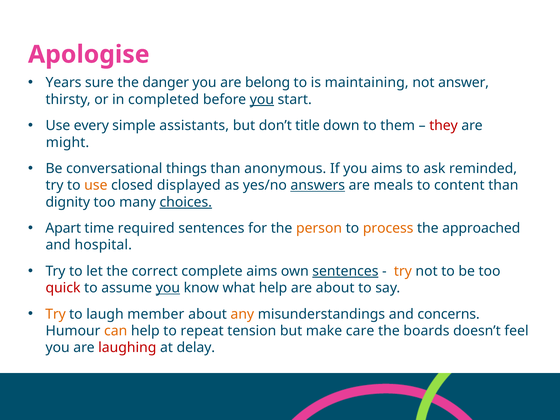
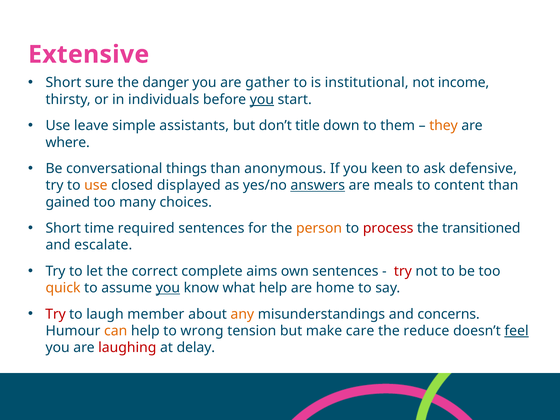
Apologise: Apologise -> Extensive
Years at (63, 83): Years -> Short
belong: belong -> gather
maintaining: maintaining -> institutional
answer: answer -> income
completed: completed -> individuals
every: every -> leave
they colour: red -> orange
might: might -> where
you aims: aims -> keen
reminded: reminded -> defensive
dignity: dignity -> gained
choices underline: present -> none
Apart at (63, 228): Apart -> Short
process colour: orange -> red
approached: approached -> transitioned
hospital: hospital -> escalate
sentences at (345, 271) underline: present -> none
try at (403, 271) colour: orange -> red
quick colour: red -> orange
are about: about -> home
Try at (56, 314) colour: orange -> red
repeat: repeat -> wrong
boards: boards -> reduce
feel underline: none -> present
